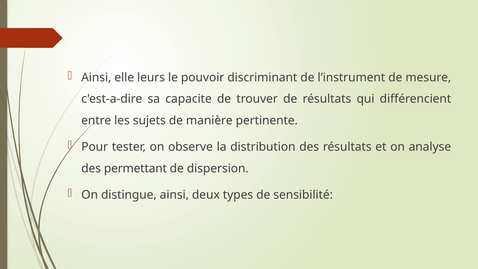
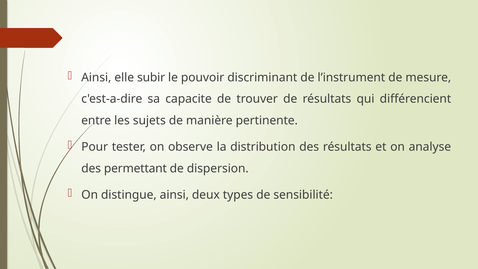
leurs: leurs -> subir
